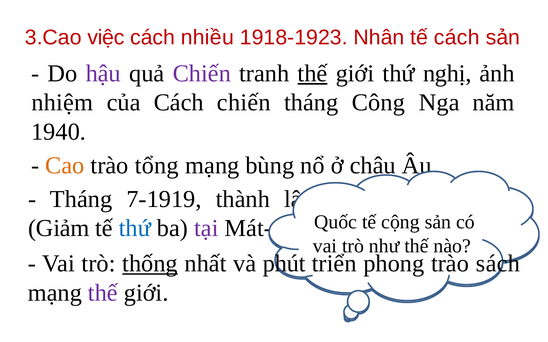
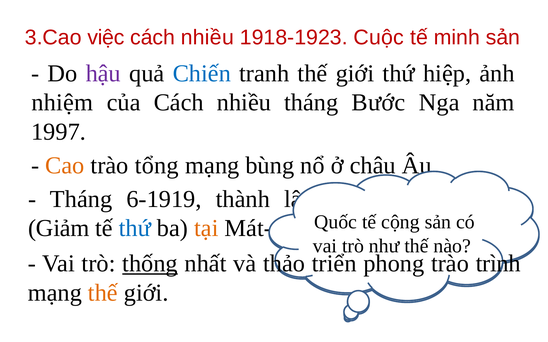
1918-1923 Nhân: Nhân -> Cuộc
tế cách: cách -> minh
Chiến at (202, 74) colour: purple -> blue
thế at (312, 74) underline: present -> none
nghị: nghị -> hiệp
của Cách chiến: chiến -> nhiều
Công: Công -> Bước
1940: 1940 -> 1997
7-1919: 7-1919 -> 6-1919
tại colour: purple -> orange
phút: phút -> thảo
sách: sách -> trình
thế at (103, 293) colour: purple -> orange
